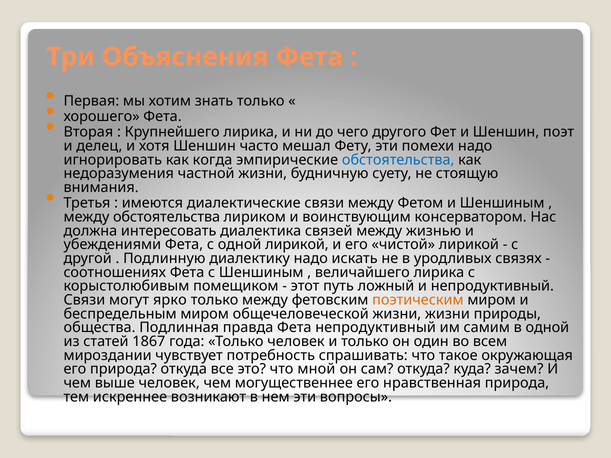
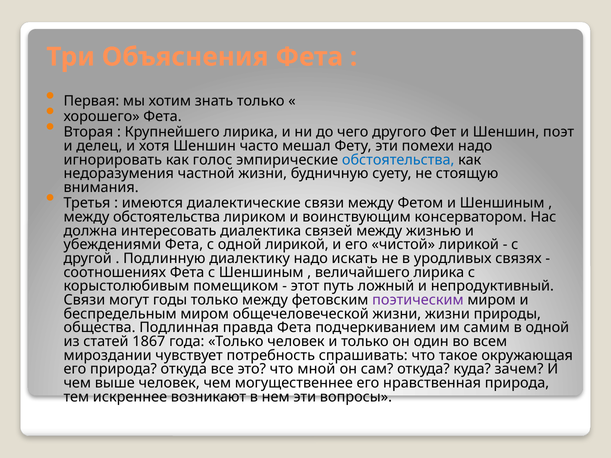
когда: когда -> голос
ярко: ярко -> годы
поэтическим colour: orange -> purple
Фета непродуктивный: непродуктивный -> подчеркиванием
